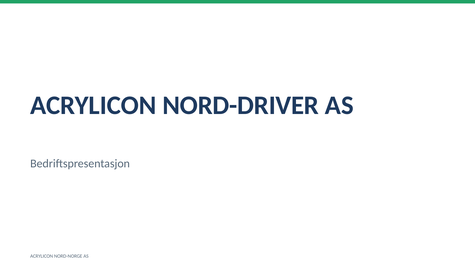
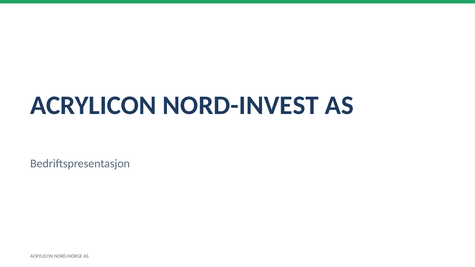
NORD-DRIVER: NORD-DRIVER -> NORD-INVEST
